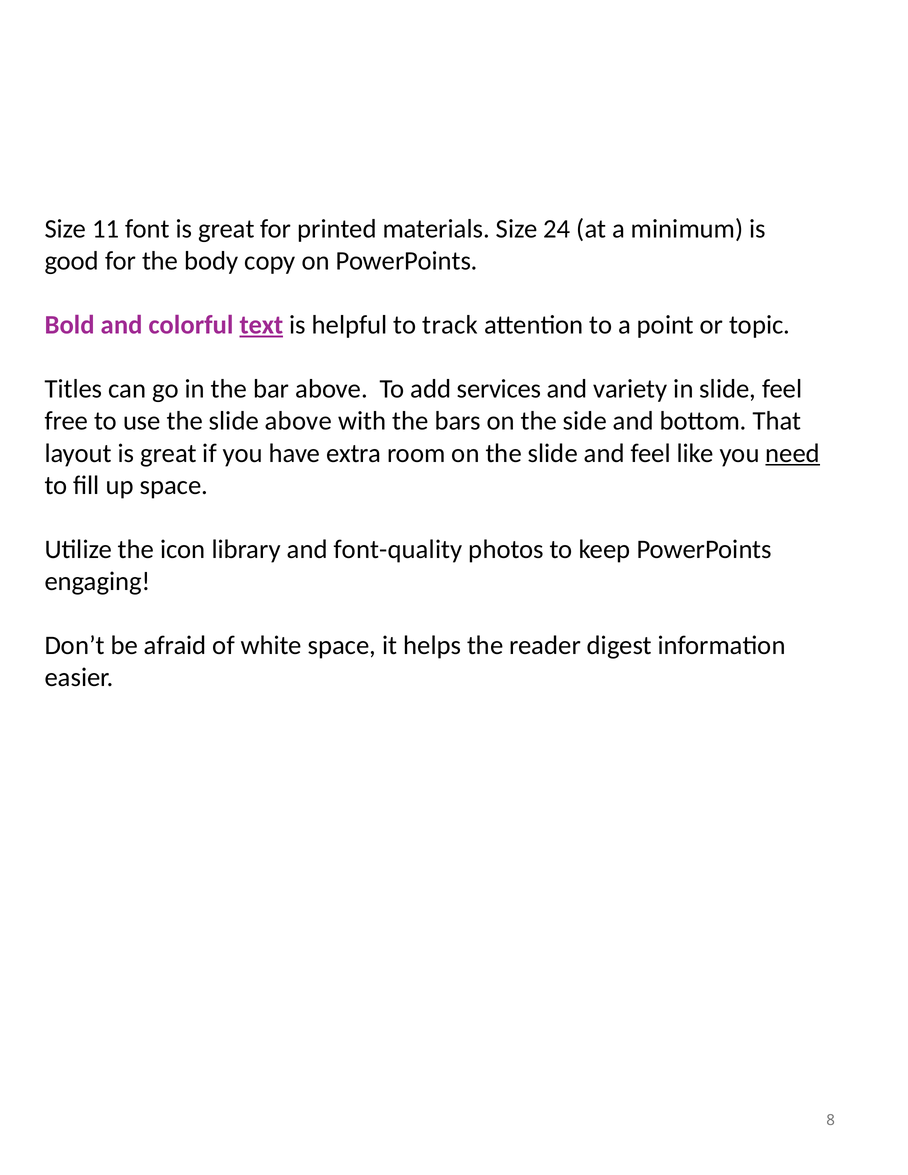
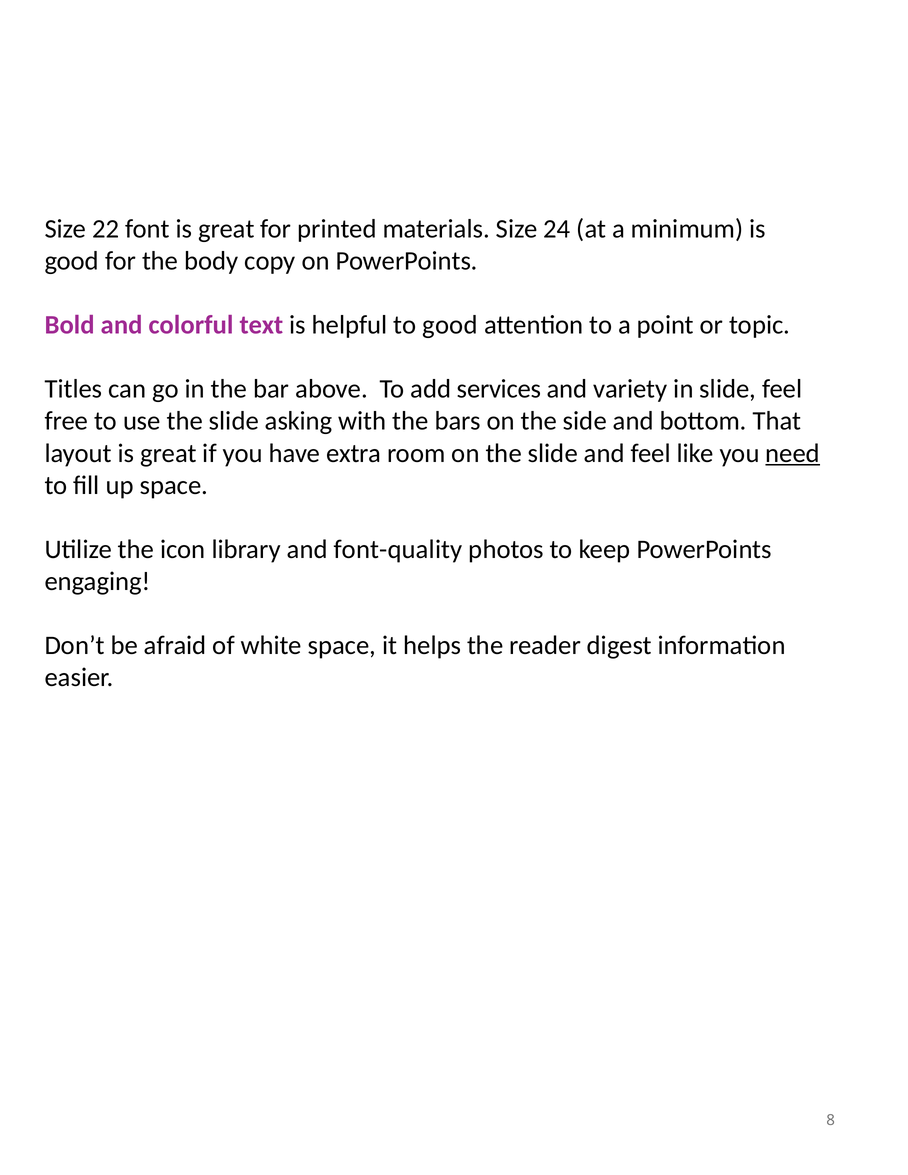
11: 11 -> 22
text underline: present -> none
to track: track -> good
slide above: above -> asking
